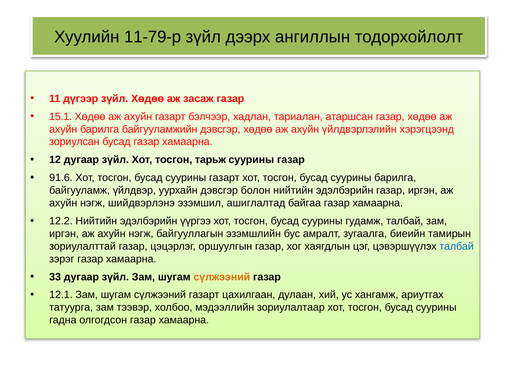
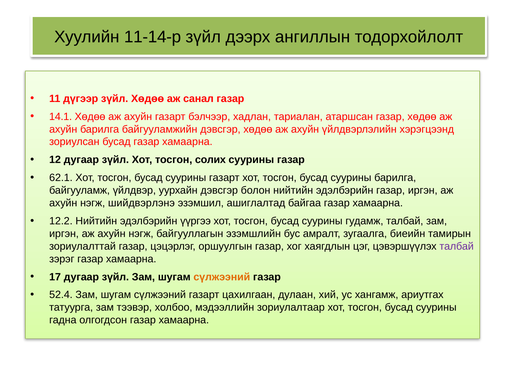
11-79-р: 11-79-р -> 11-14-р
засаж: засаж -> санал
15.1: 15.1 -> 14.1
тарьж: тарьж -> солих
91.6: 91.6 -> 62.1
талбай at (457, 246) colour: blue -> purple
33: 33 -> 17
12.1: 12.1 -> 52.4
